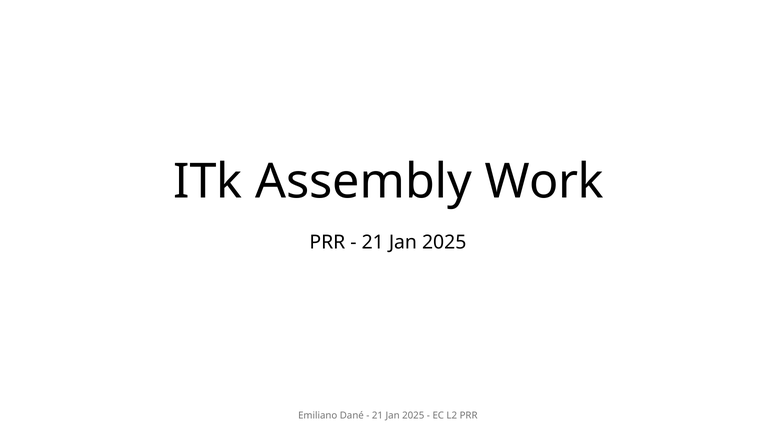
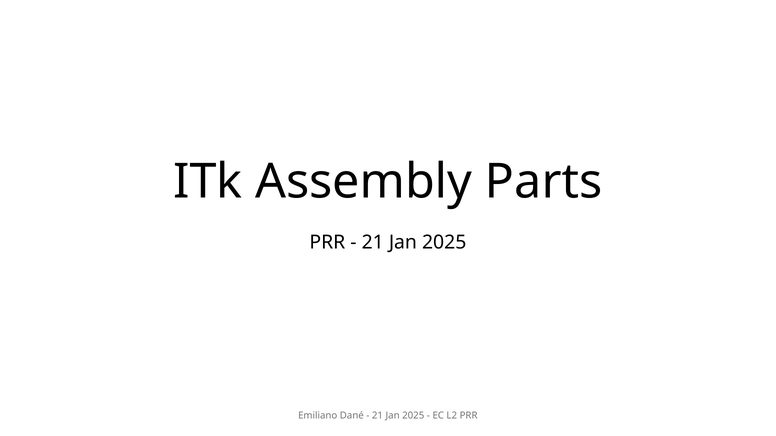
Work: Work -> Parts
